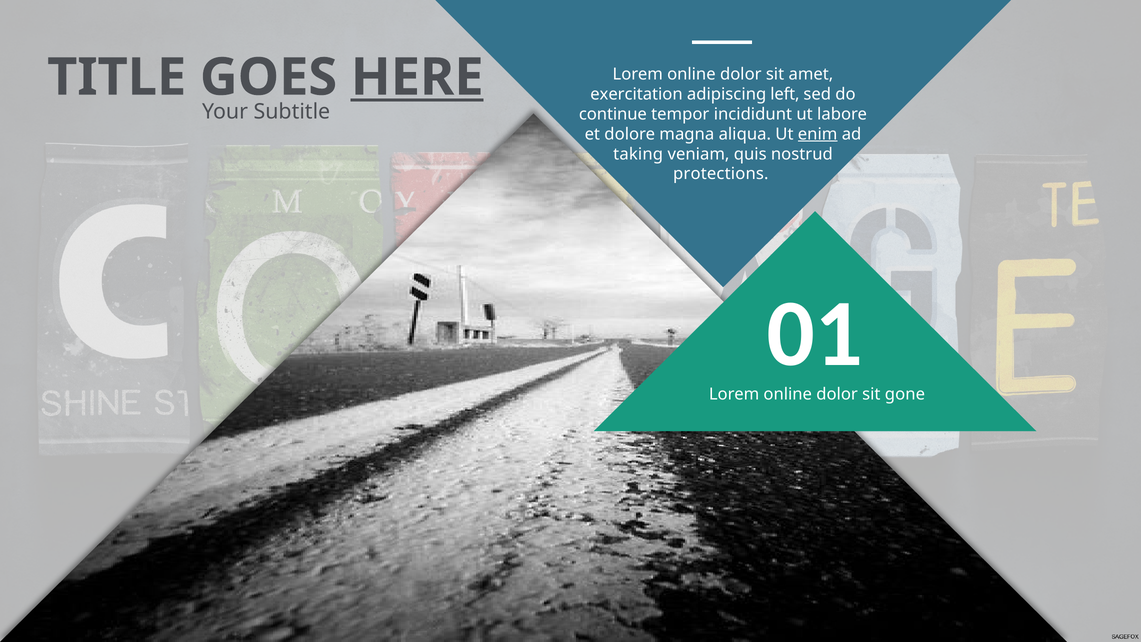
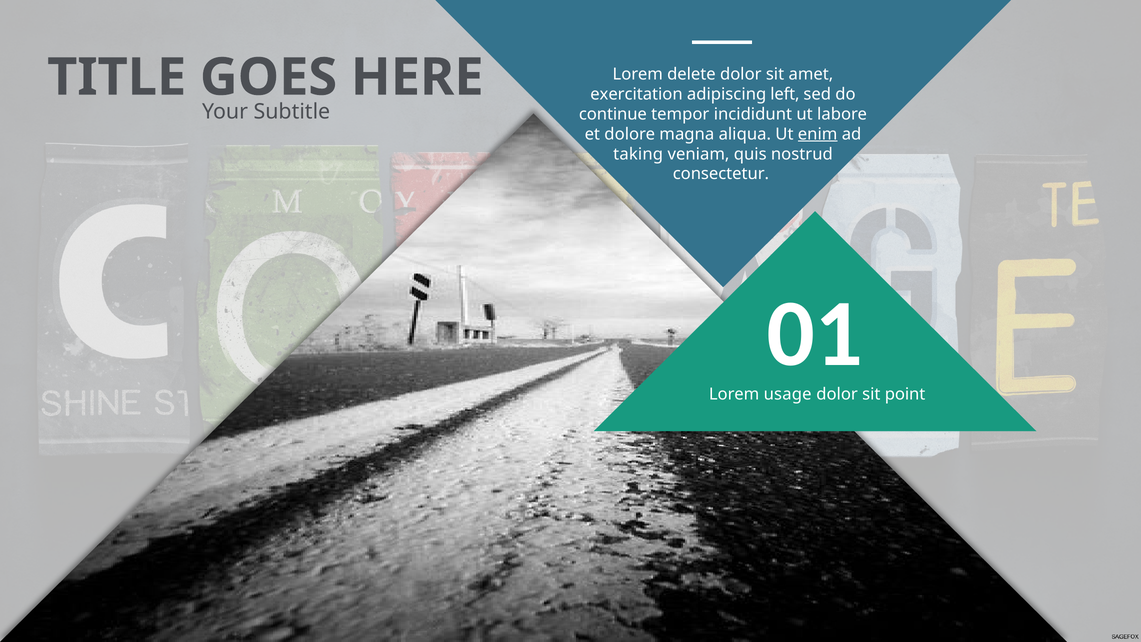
HERE underline: present -> none
online at (691, 74): online -> delete
protections: protections -> consectetur
online at (788, 394): online -> usage
gone: gone -> point
